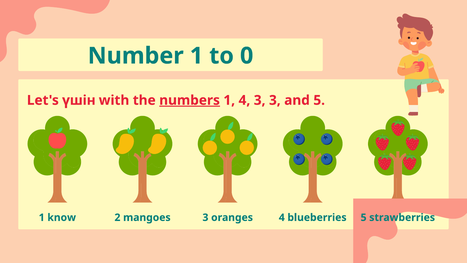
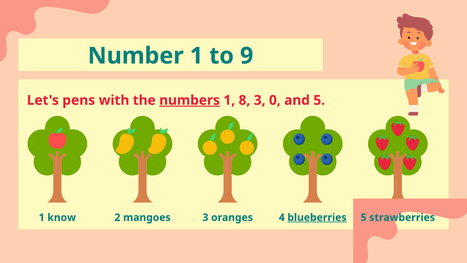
0: 0 -> 9
үшін: үшін -> pens
1 4: 4 -> 8
3 3: 3 -> 0
blueberries underline: none -> present
